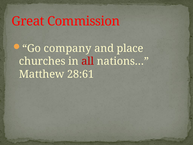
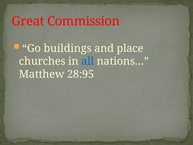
company: company -> buildings
all colour: red -> blue
28:61: 28:61 -> 28:95
